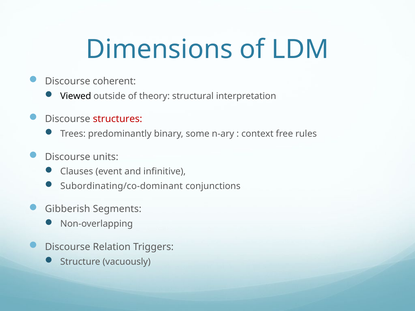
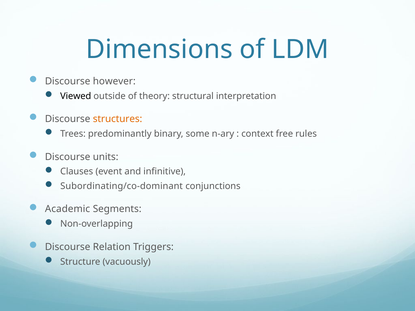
coherent: coherent -> however
structures colour: red -> orange
Gibberish: Gibberish -> Academic
